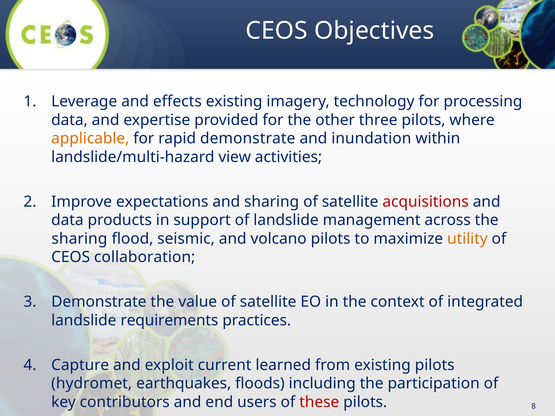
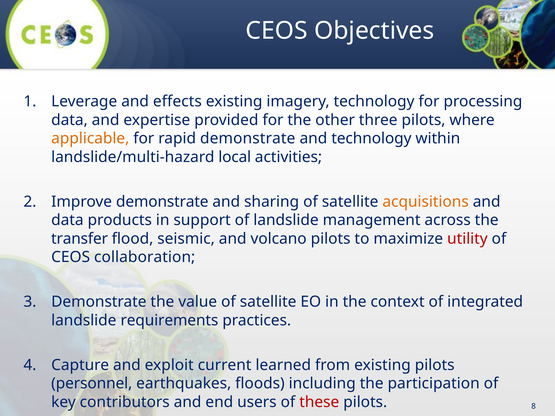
and inundation: inundation -> technology
view: view -> local
Improve expectations: expectations -> demonstrate
acquisitions colour: red -> orange
sharing at (79, 239): sharing -> transfer
utility colour: orange -> red
hydromet: hydromet -> personnel
